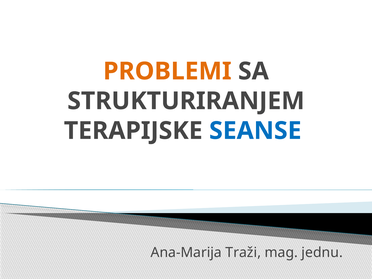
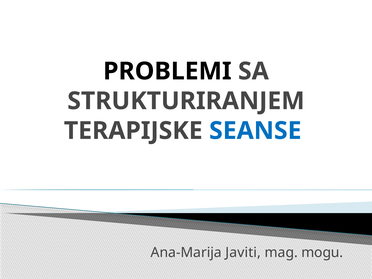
PROBLEMI colour: orange -> black
Traži: Traži -> Javiti
jednu: jednu -> mogu
